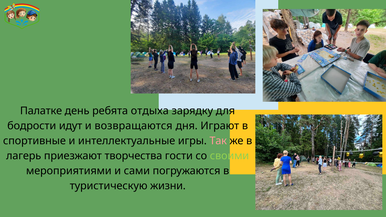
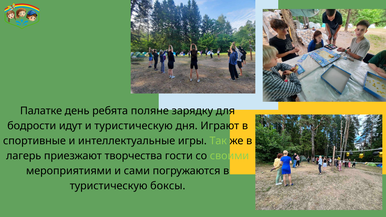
отдыха: отдыха -> поляне
и возвращаются: возвращаются -> туристическую
Так colour: pink -> light green
жизни: жизни -> боксы
